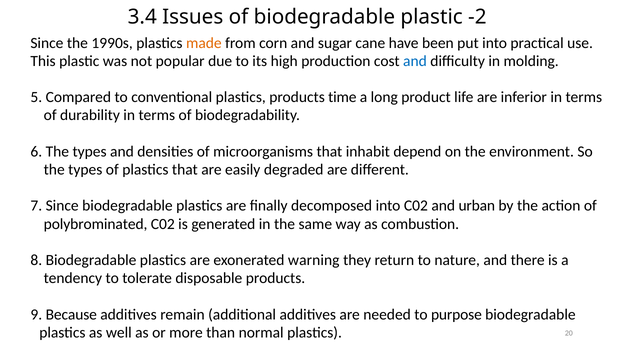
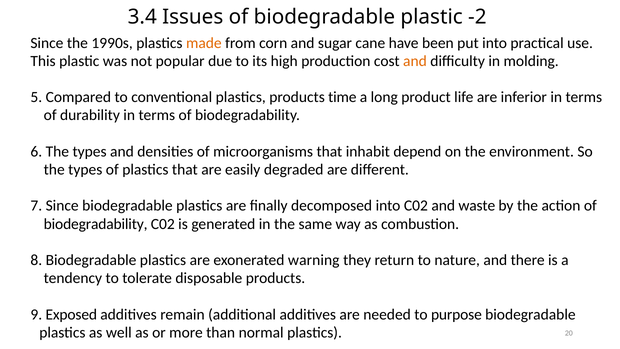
and at (415, 61) colour: blue -> orange
urban: urban -> waste
polybrominated at (96, 224): polybrominated -> biodegradability
Because: Because -> Exposed
